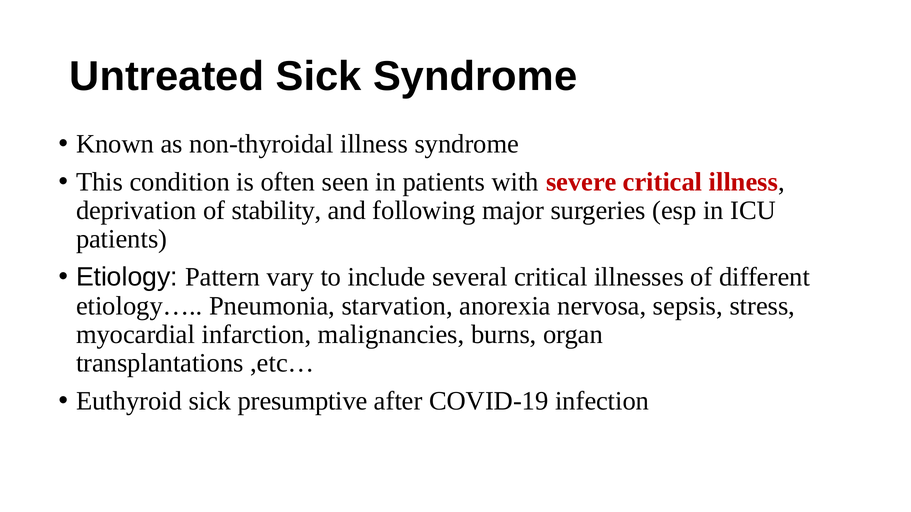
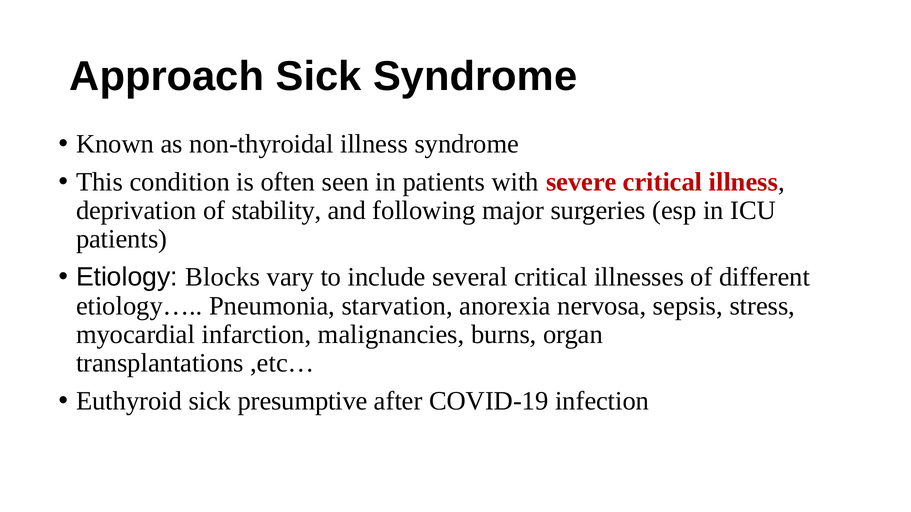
Untreated: Untreated -> Approach
Pattern: Pattern -> Blocks
